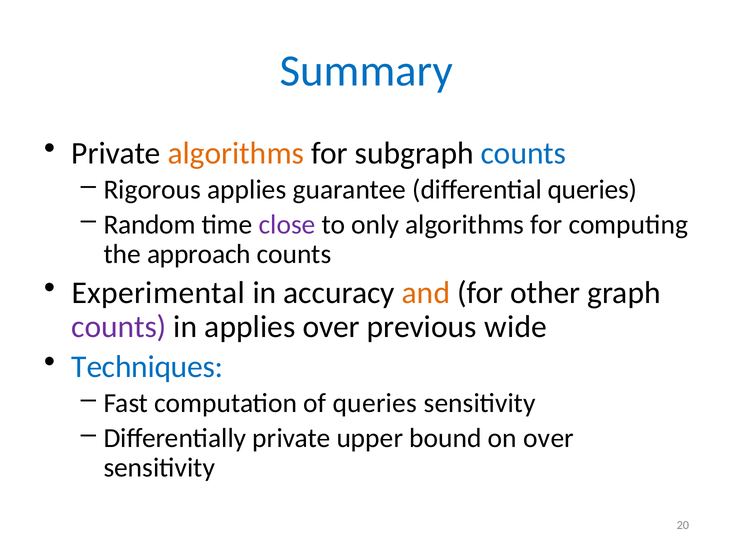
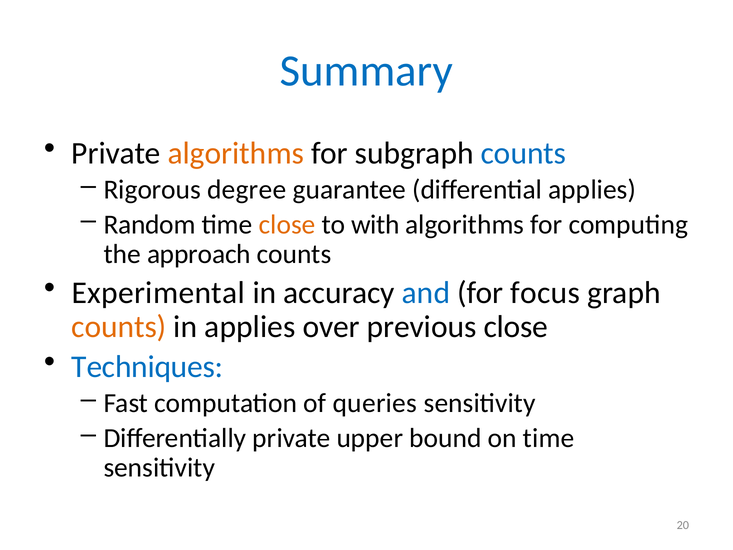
Rigorous applies: applies -> degree
differential queries: queries -> applies
close at (287, 224) colour: purple -> orange
only: only -> with
and colour: orange -> blue
other: other -> focus
counts at (119, 327) colour: purple -> orange
previous wide: wide -> close
on over: over -> time
